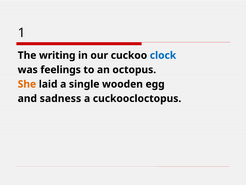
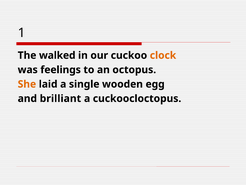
writing: writing -> walked
clock colour: blue -> orange
sadness: sadness -> brilliant
